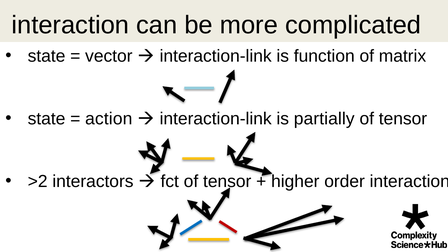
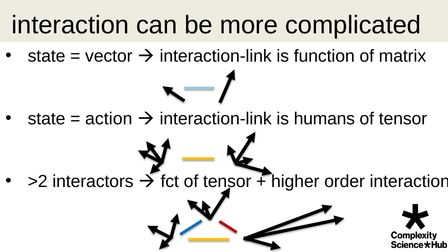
partially: partially -> humans
